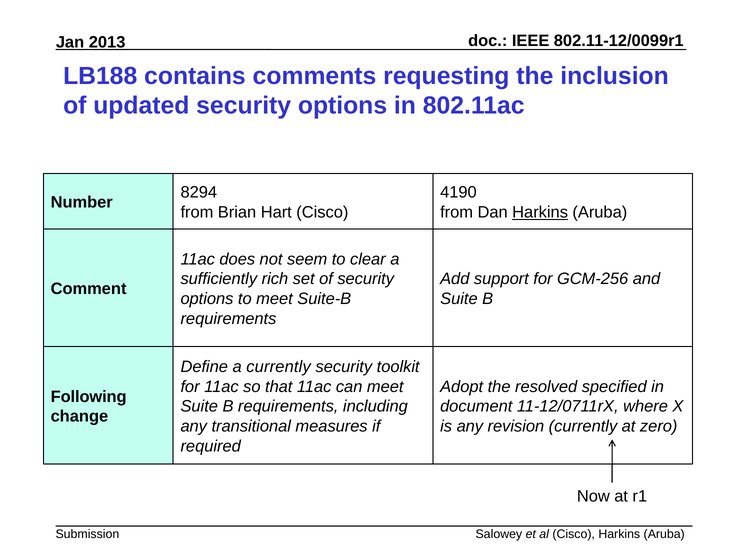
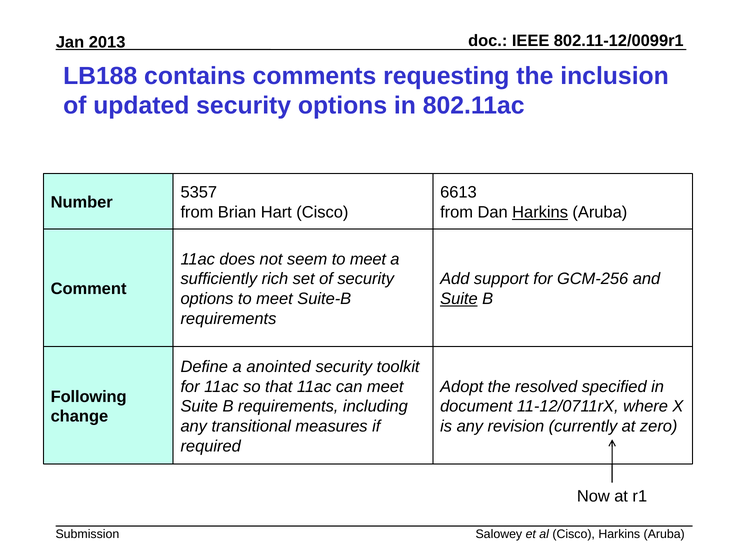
8294: 8294 -> 5357
4190: 4190 -> 6613
seem to clear: clear -> meet
Suite at (459, 299) underline: none -> present
a currently: currently -> anointed
